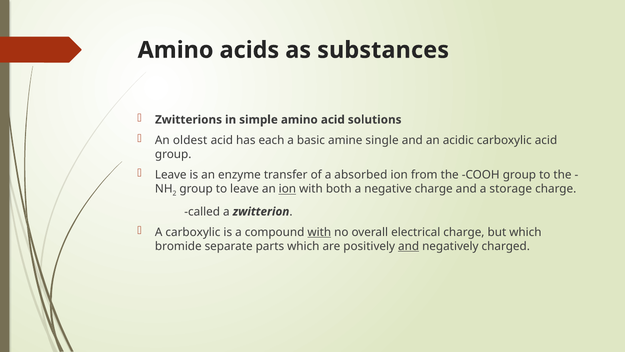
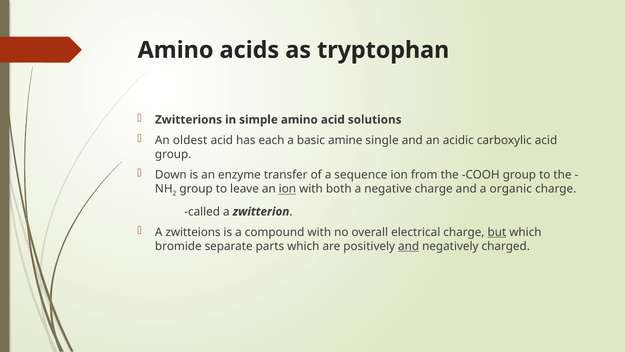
substances: substances -> tryptophan
Leave at (171, 175): Leave -> Down
absorbed: absorbed -> sequence
storage: storage -> organic
A carboxylic: carboxylic -> zwitteions
with at (319, 232) underline: present -> none
but underline: none -> present
